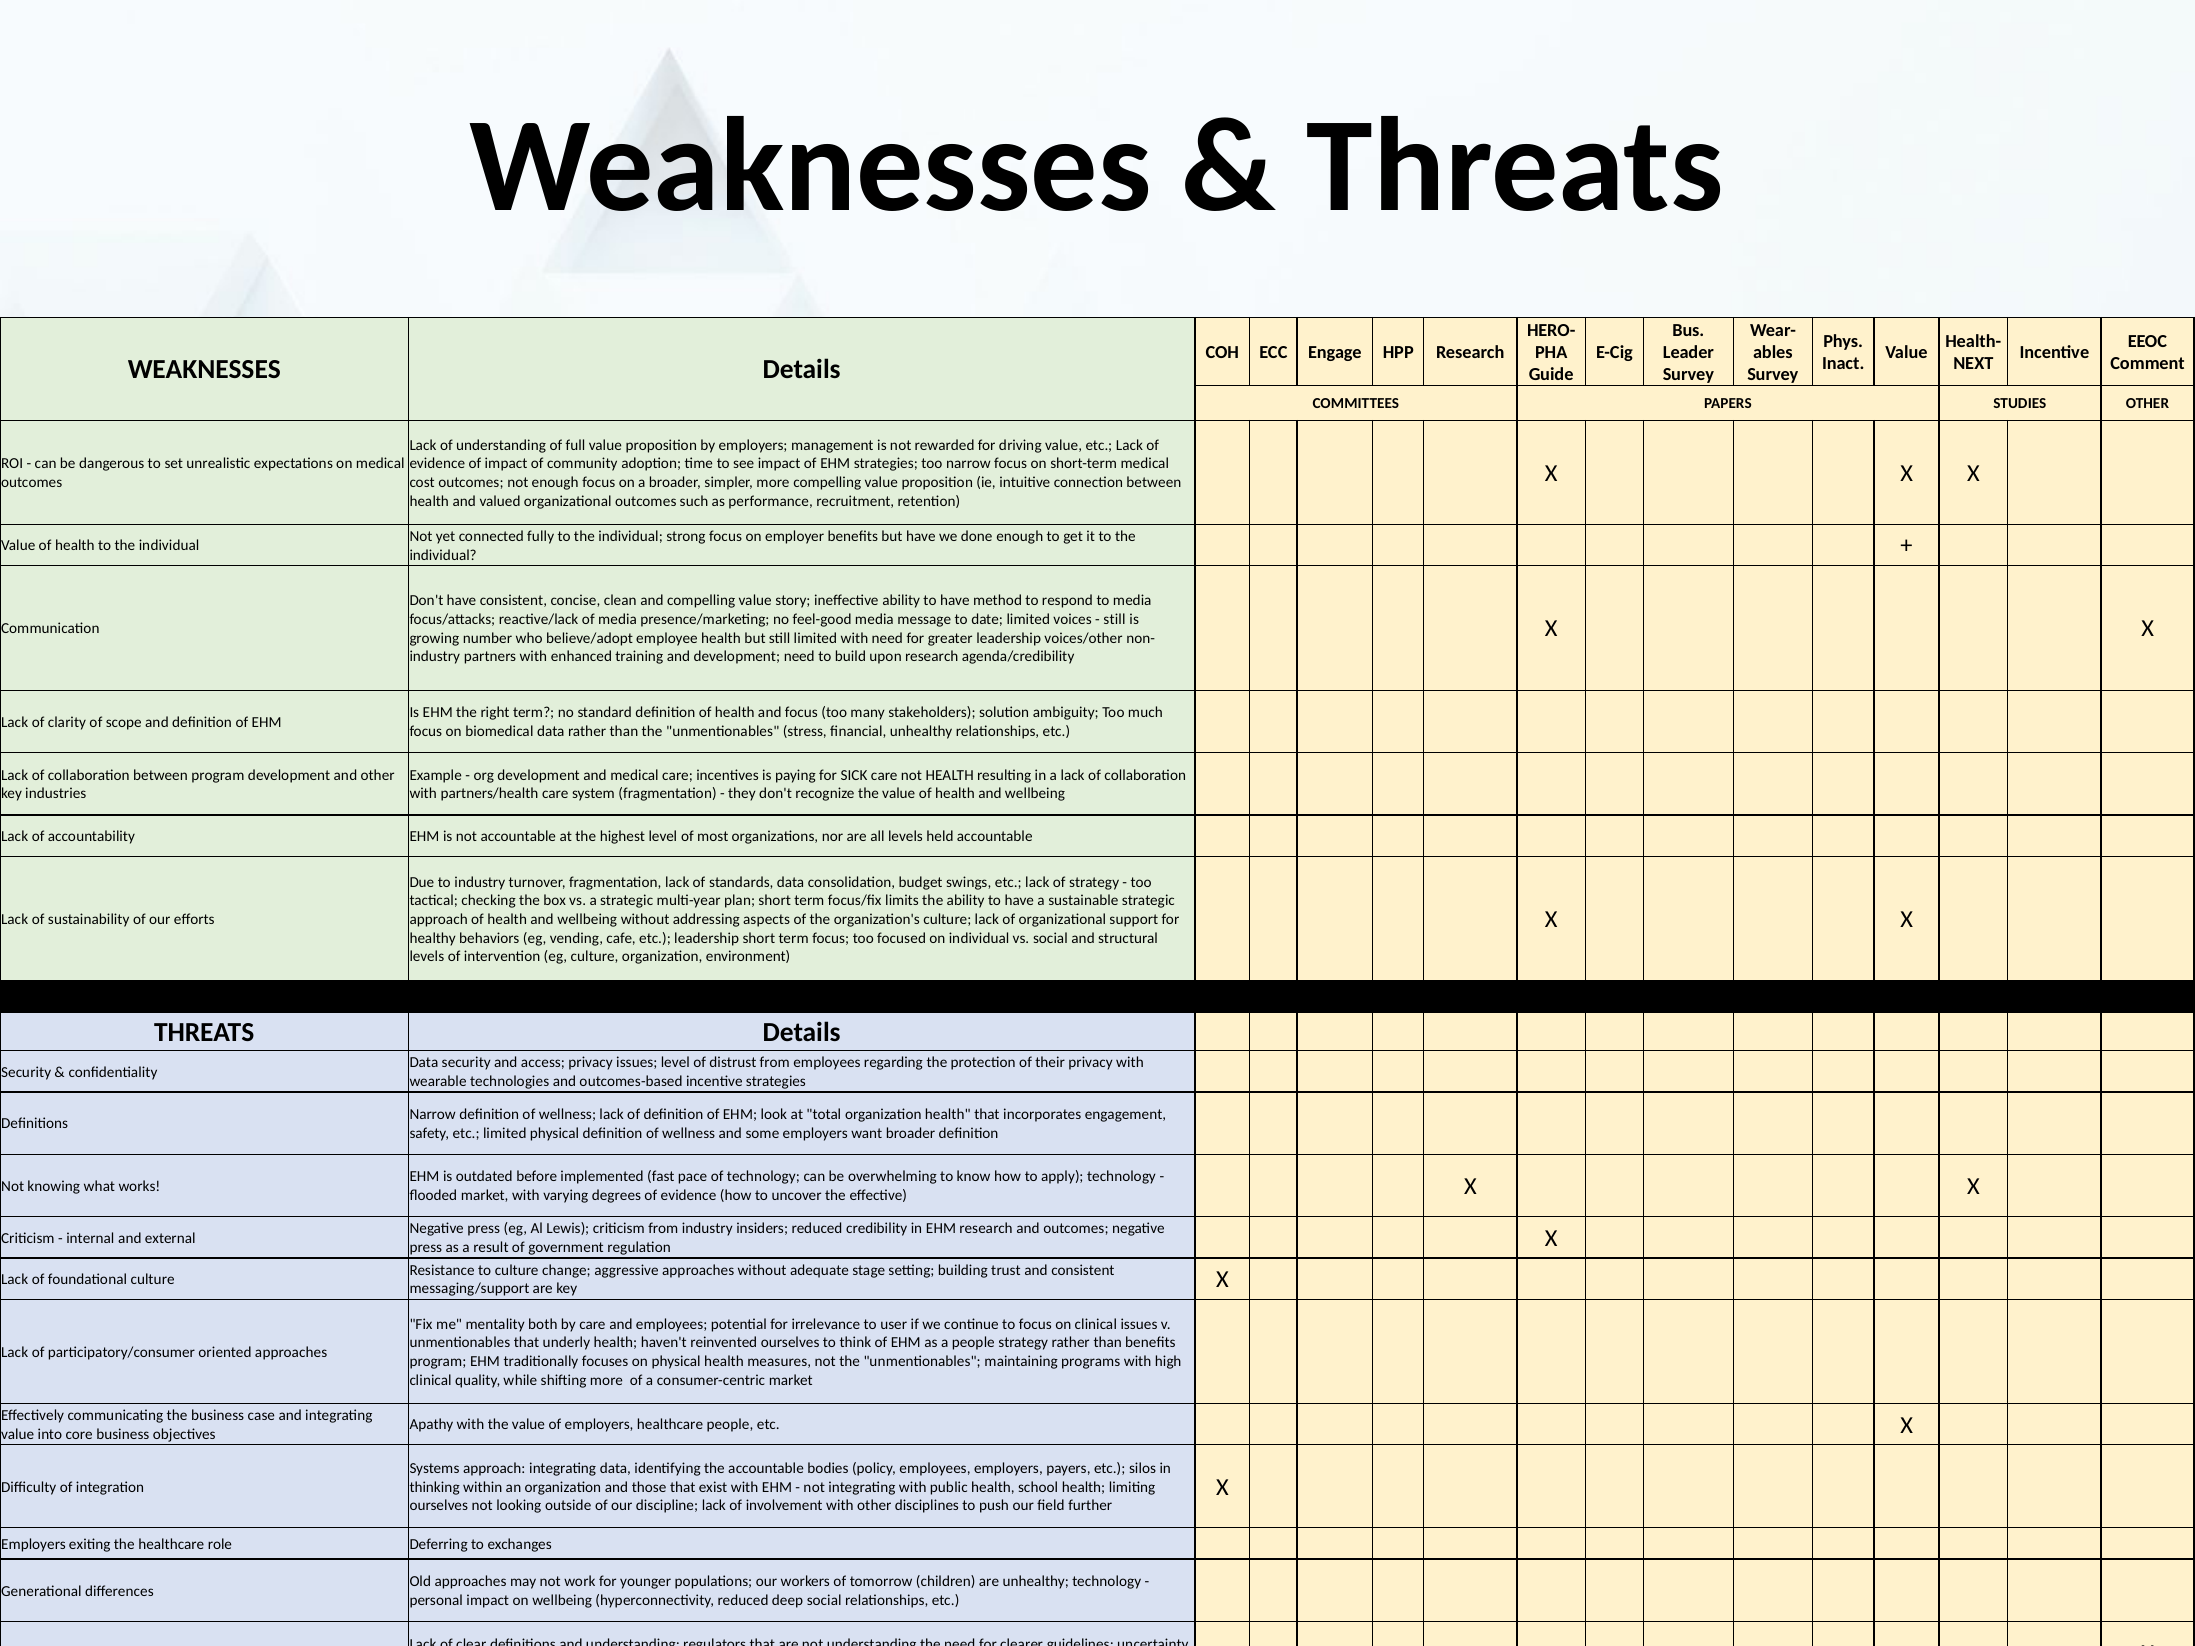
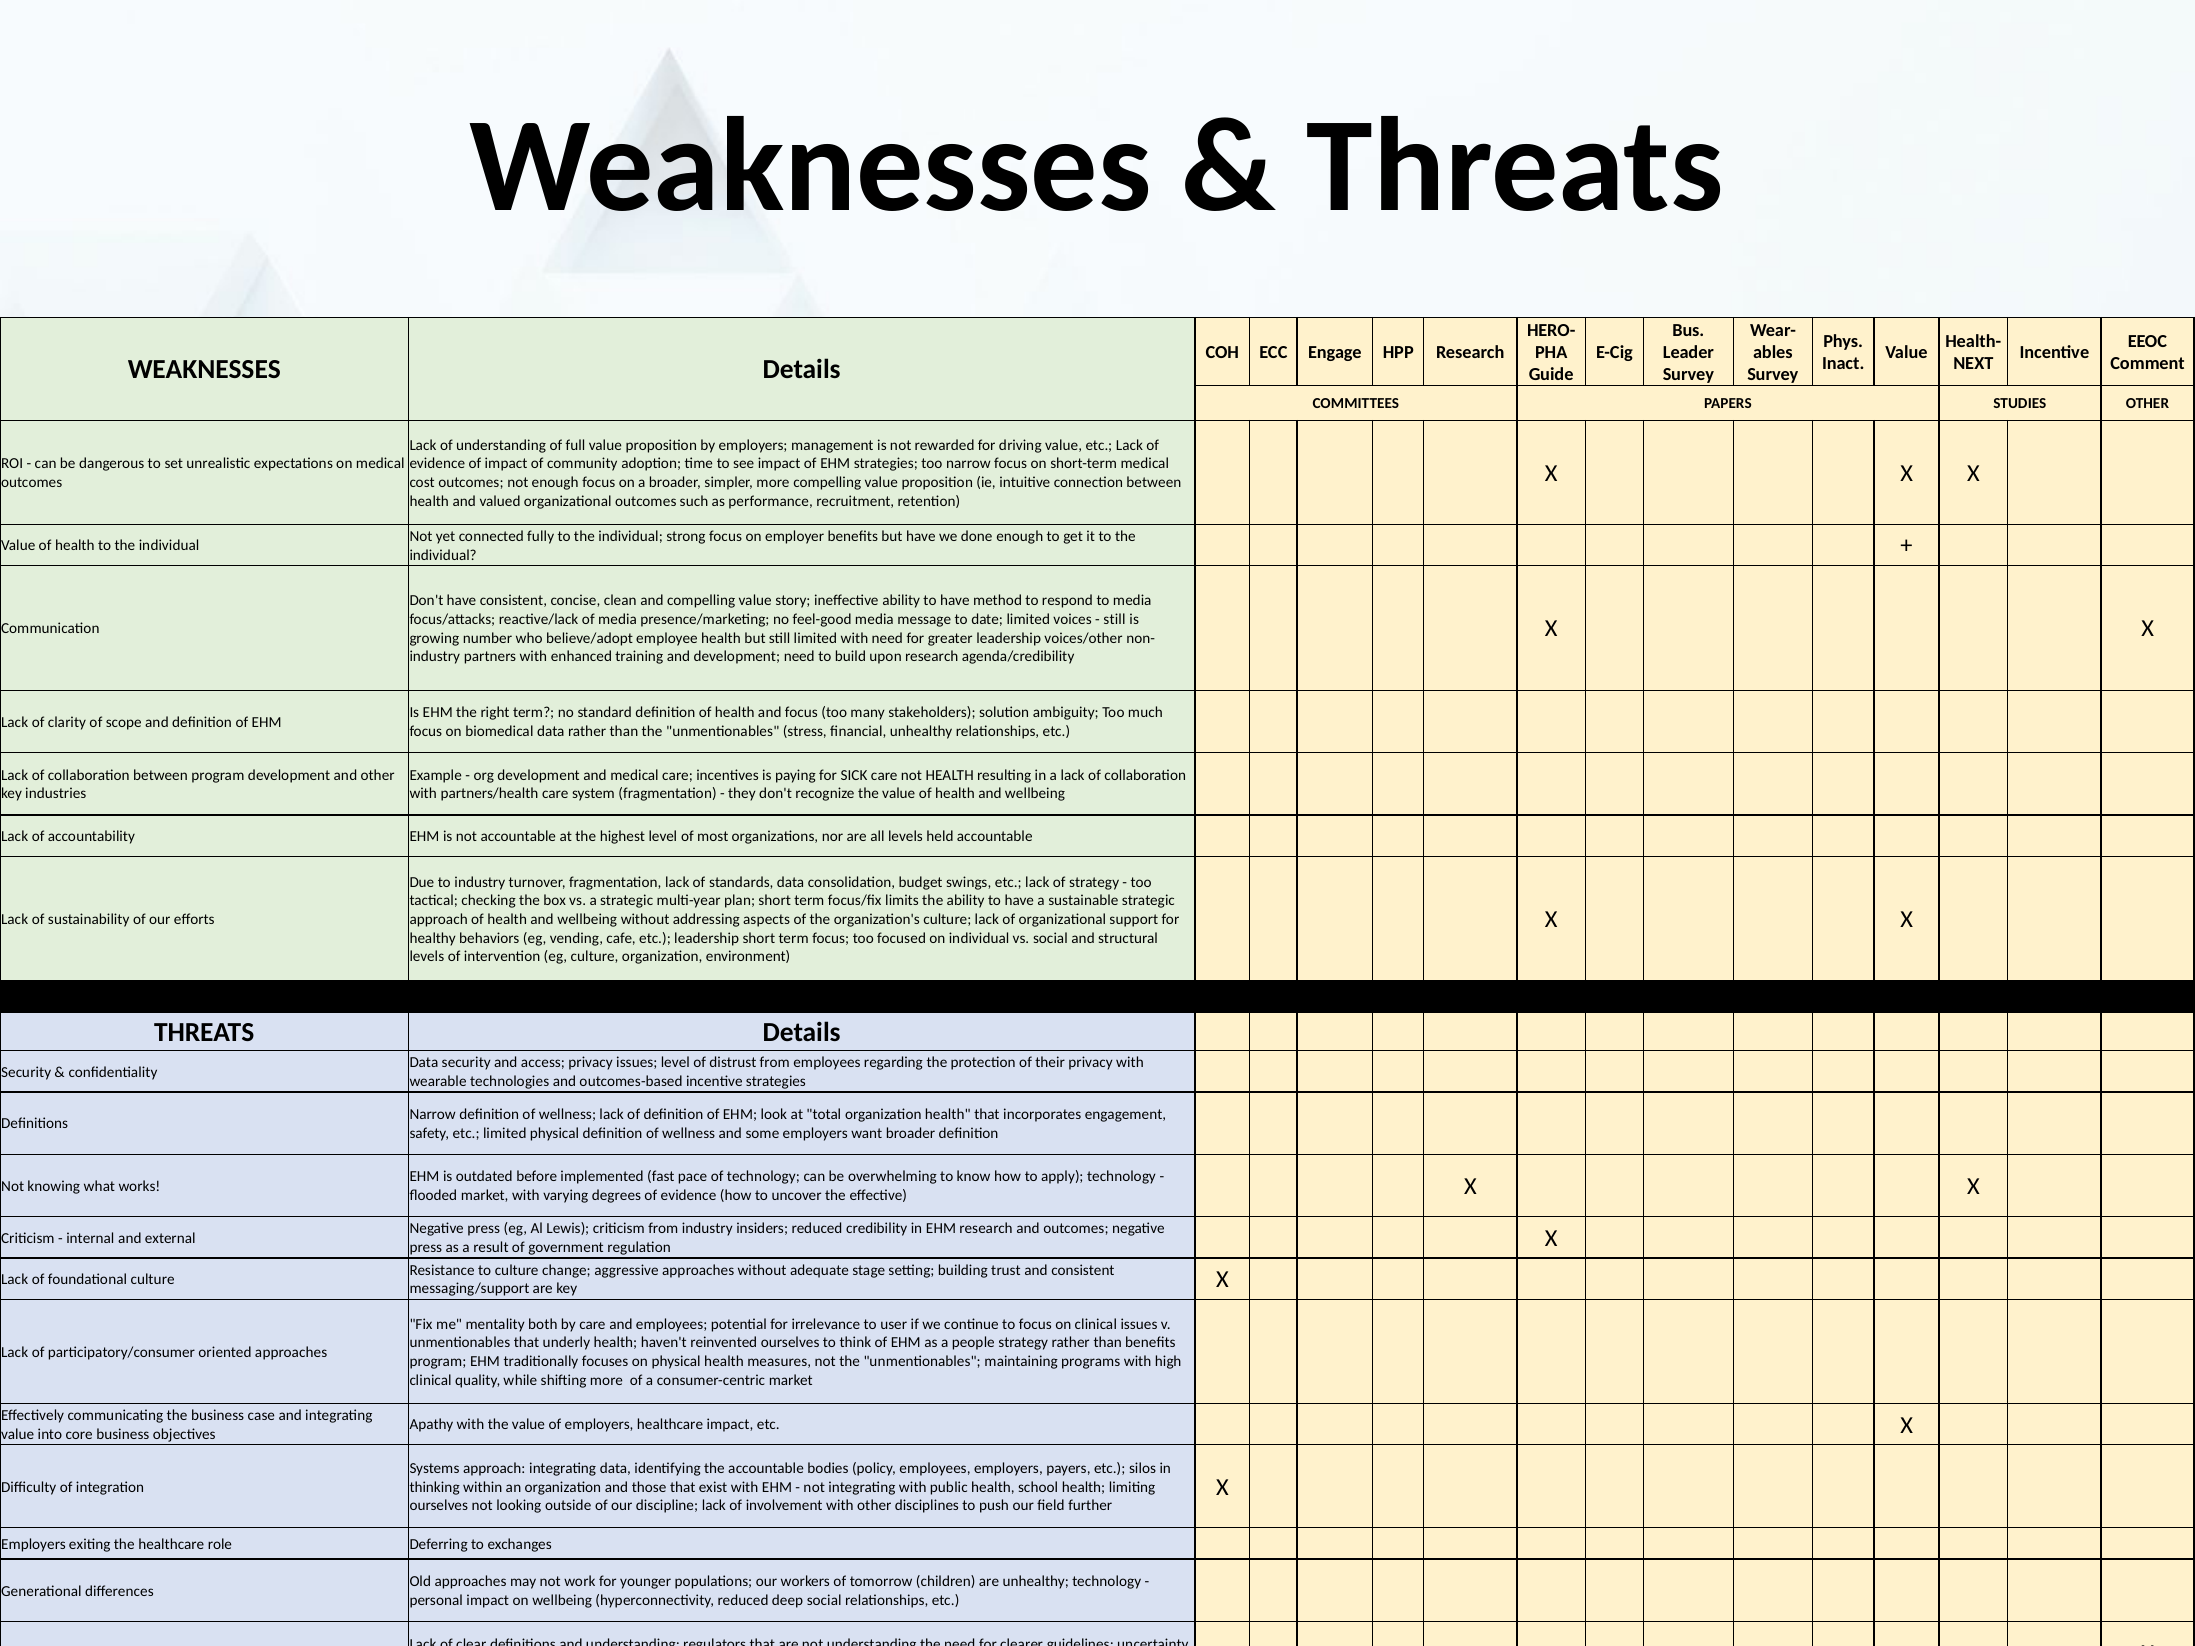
healthcare people: people -> impact
